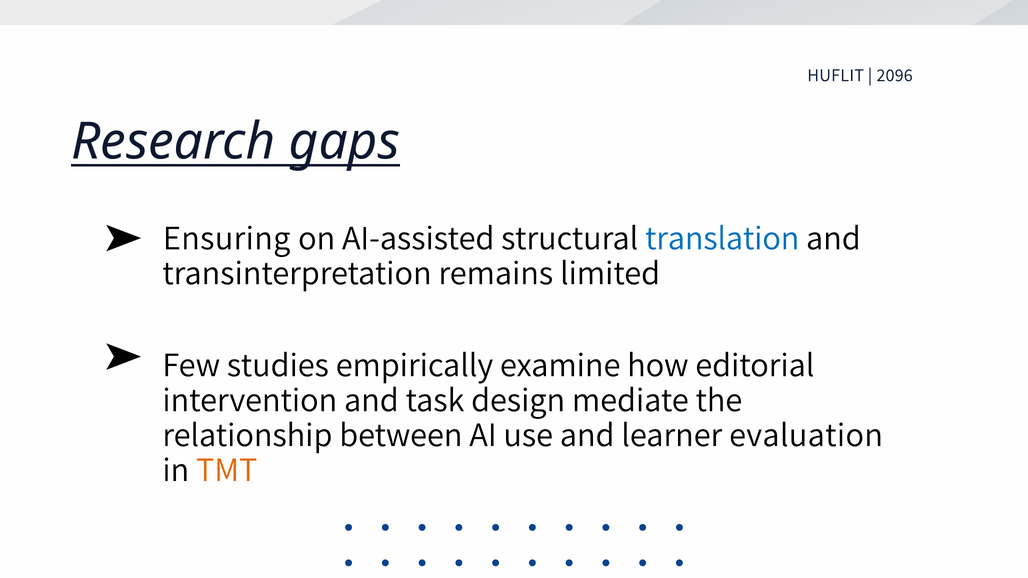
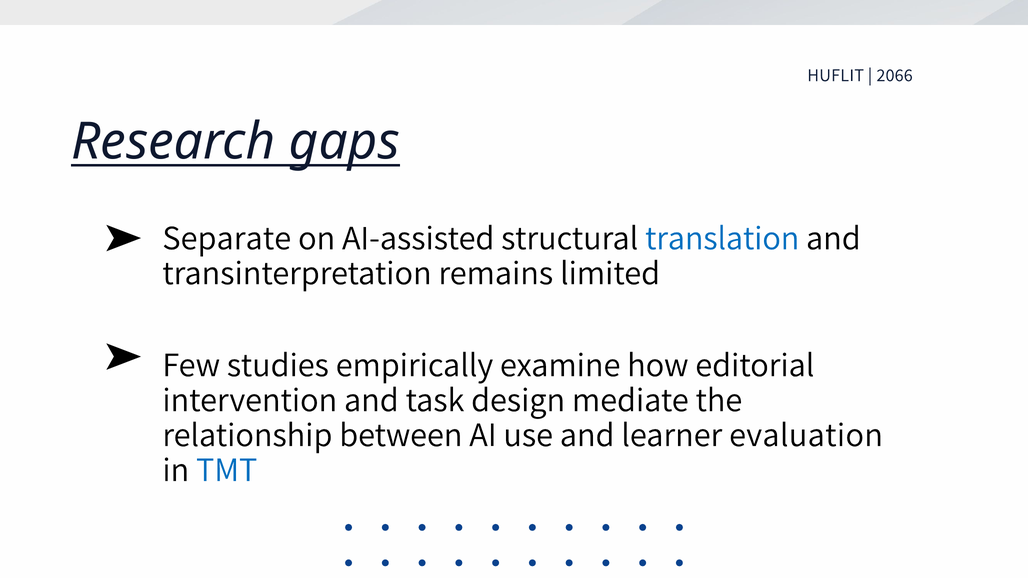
2096: 2096 -> 2066
Ensuring: Ensuring -> Separate
TMT colour: orange -> blue
